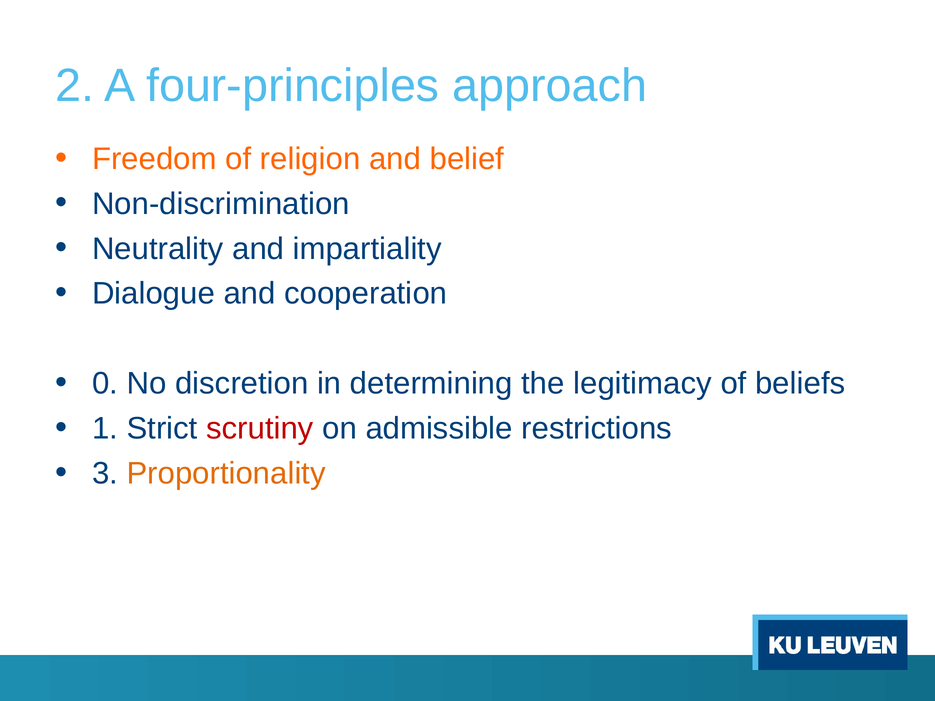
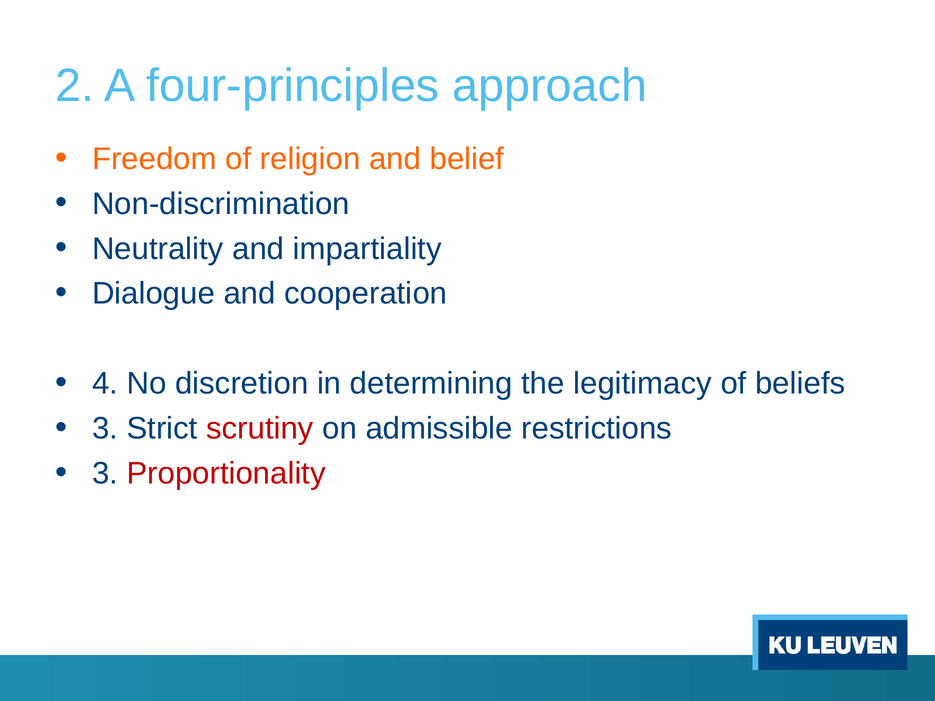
0: 0 -> 4
1 at (105, 429): 1 -> 3
Proportionality colour: orange -> red
